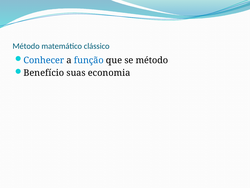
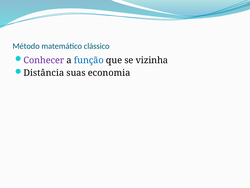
Conhecer colour: blue -> purple
se método: método -> vizinha
Benefício: Benefício -> Distância
